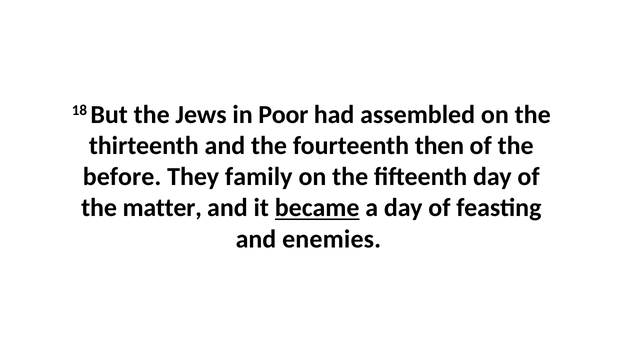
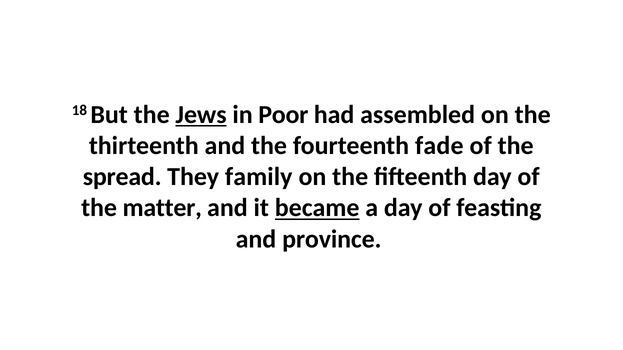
Jews underline: none -> present
then: then -> fade
before: before -> spread
enemies: enemies -> province
